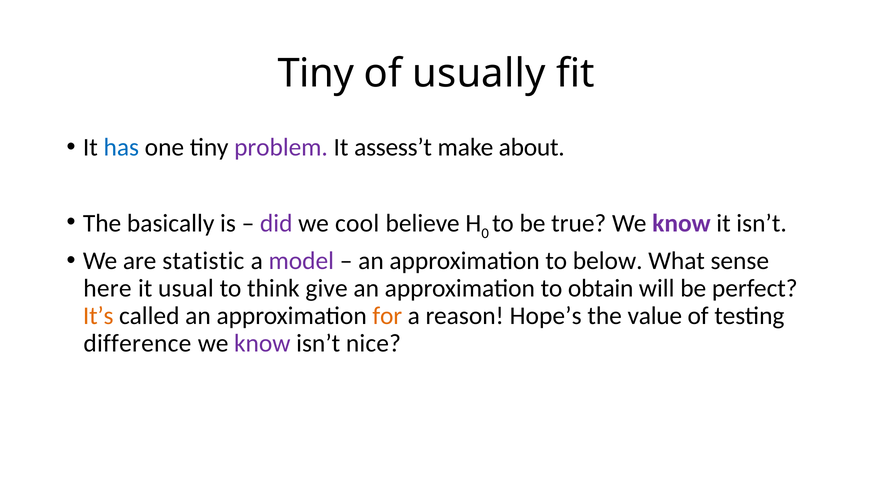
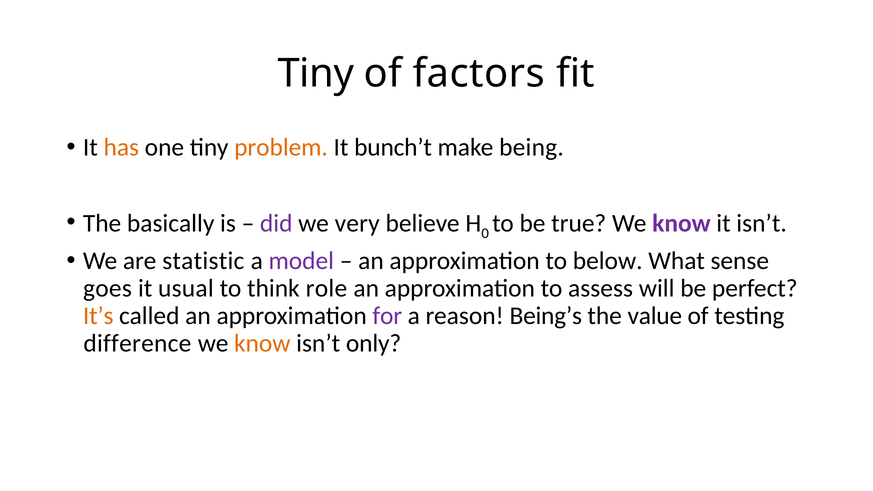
usually: usually -> factors
has colour: blue -> orange
problem colour: purple -> orange
assess’t: assess’t -> bunch’t
about: about -> being
cool: cool -> very
here: here -> goes
give: give -> role
obtain: obtain -> assess
for colour: orange -> purple
Hope’s: Hope’s -> Being’s
know at (262, 343) colour: purple -> orange
nice: nice -> only
